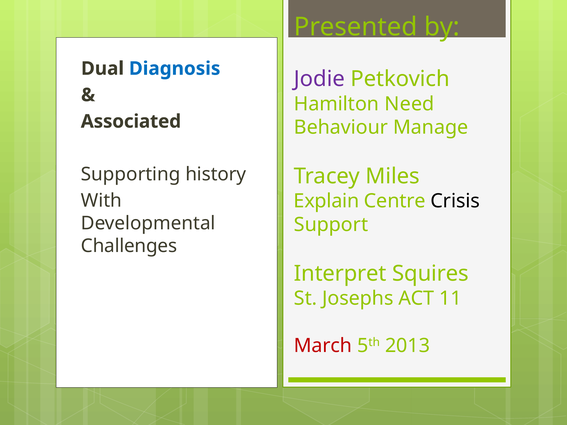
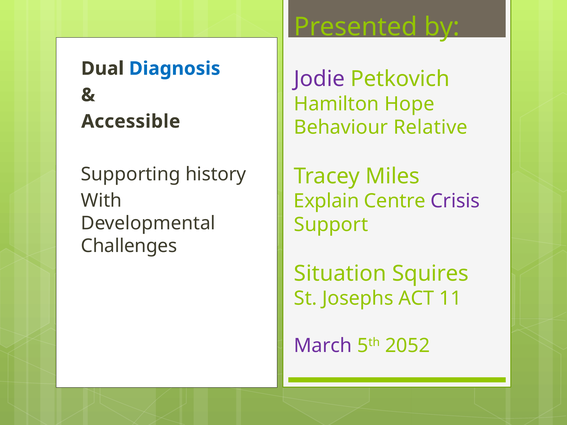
Need: Need -> Hope
Associated: Associated -> Accessible
Manage: Manage -> Relative
Crisis colour: black -> purple
Interpret: Interpret -> Situation
March colour: red -> purple
2013: 2013 -> 2052
